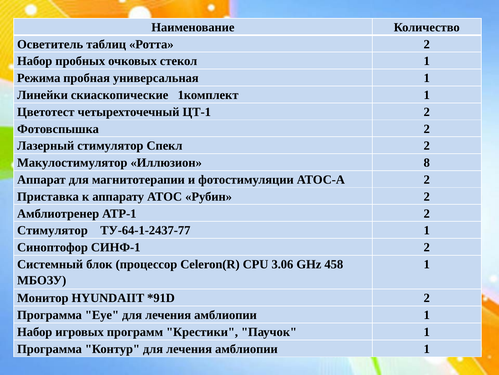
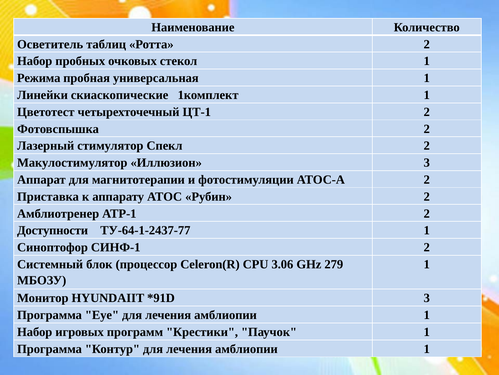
Иллюзион 8: 8 -> 3
Стимулятор at (52, 230): Стимулятор -> Доступности
458: 458 -> 279
2 at (427, 298): 2 -> 3
